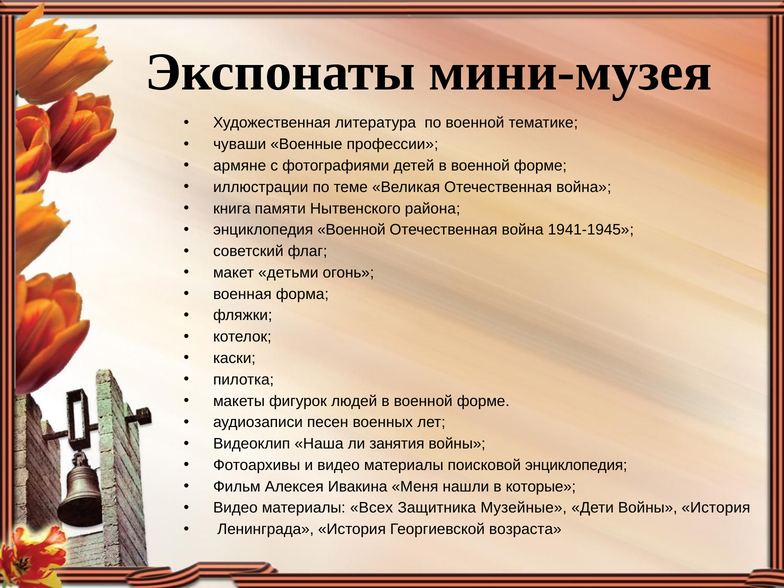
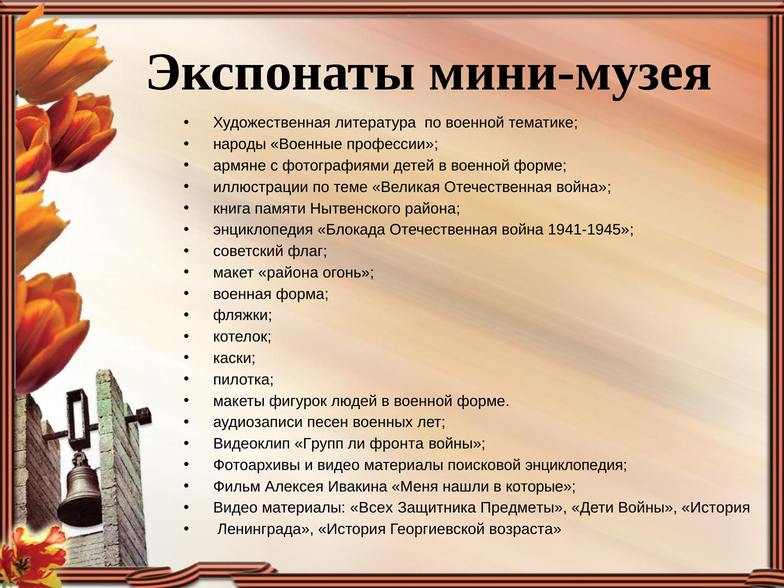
чуваши: чуваши -> народы
энциклопедия Военной: Военной -> Блокада
макет детьми: детьми -> района
Наша: Наша -> Групп
занятия: занятия -> фронта
Музейные: Музейные -> Предметы
